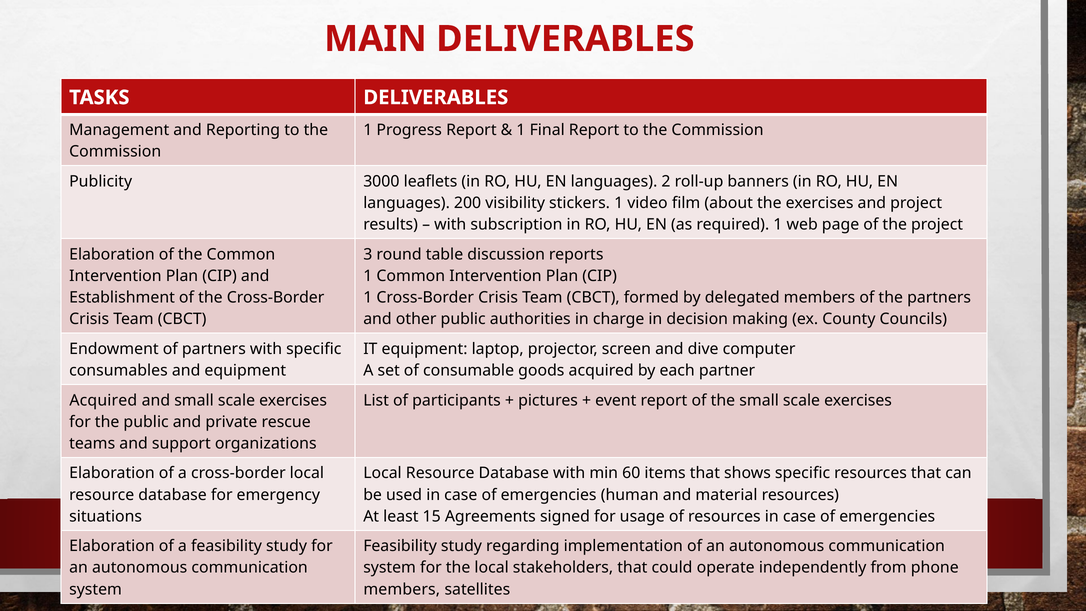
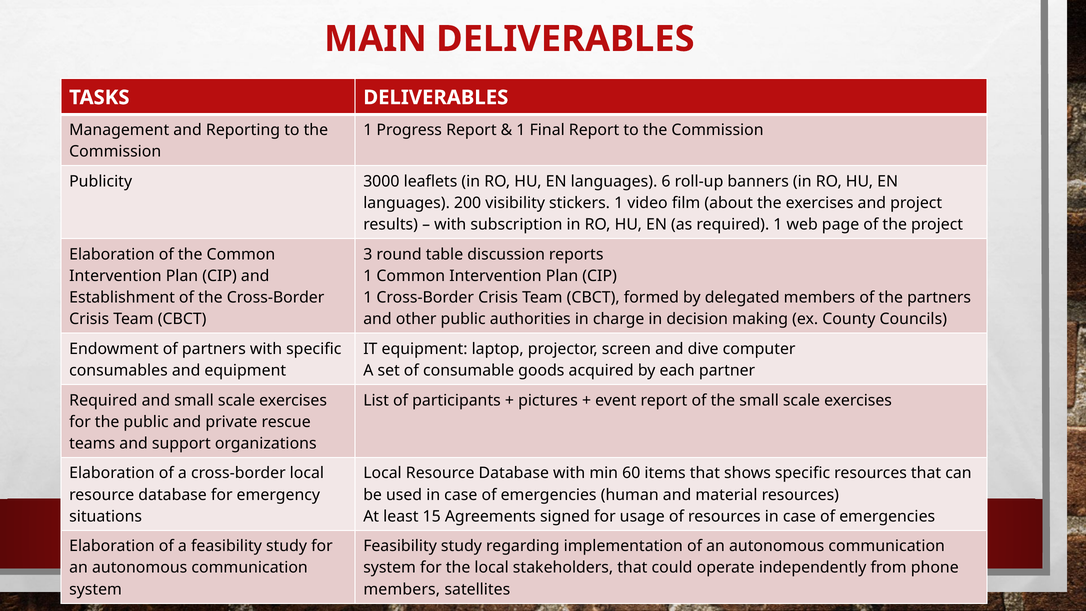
2: 2 -> 6
Acquired at (103, 400): Acquired -> Required
